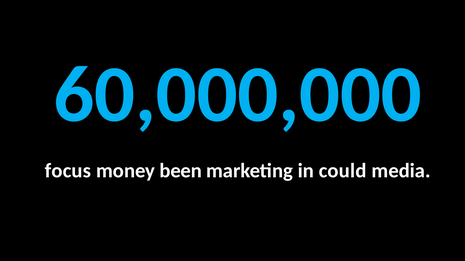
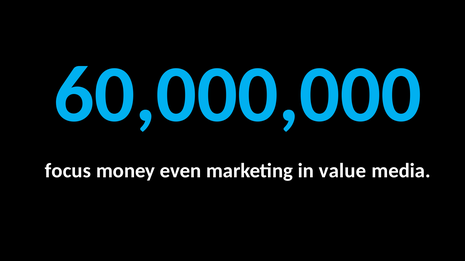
been: been -> even
could: could -> value
